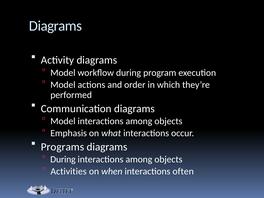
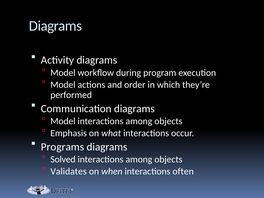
During at (63, 159): During -> Solved
Activities: Activities -> Validates
